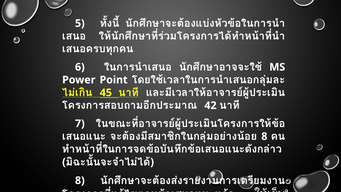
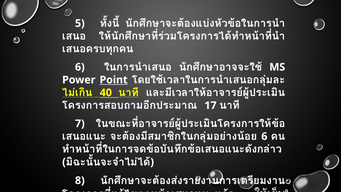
Point underline: none -> present
45: 45 -> 40
42: 42 -> 17
8 at (264, 136): 8 -> 6
